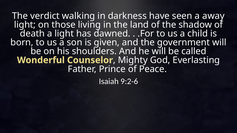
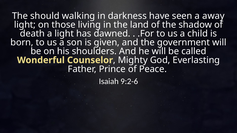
verdict: verdict -> should
